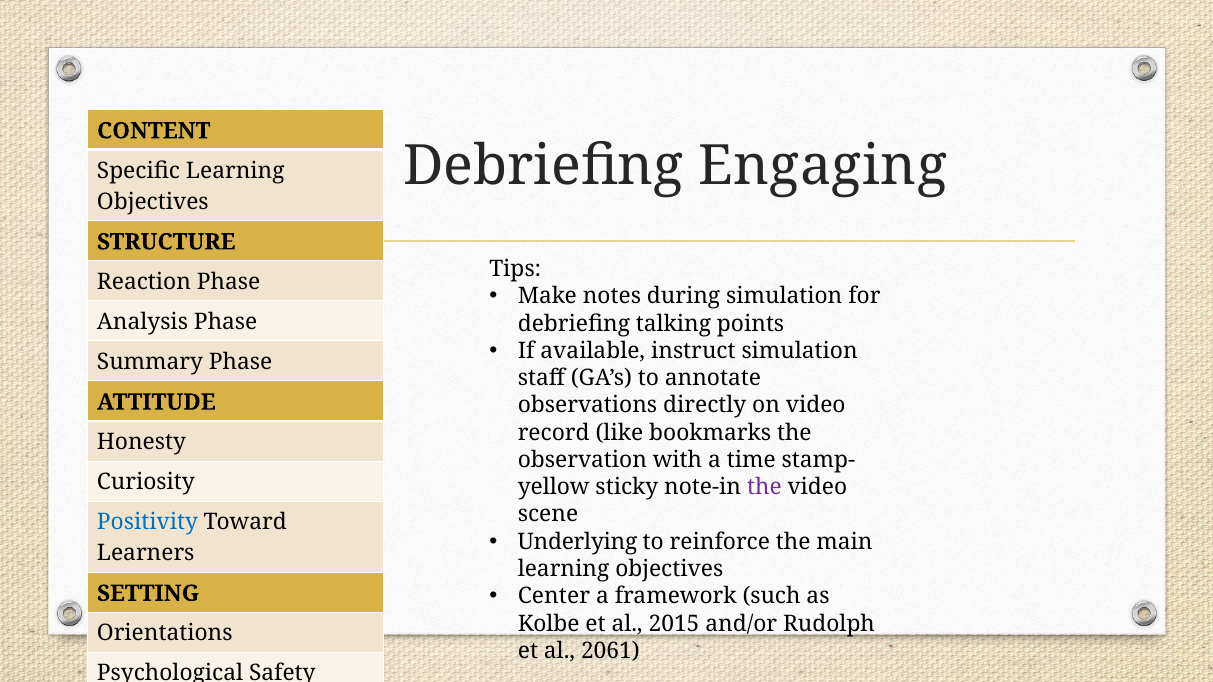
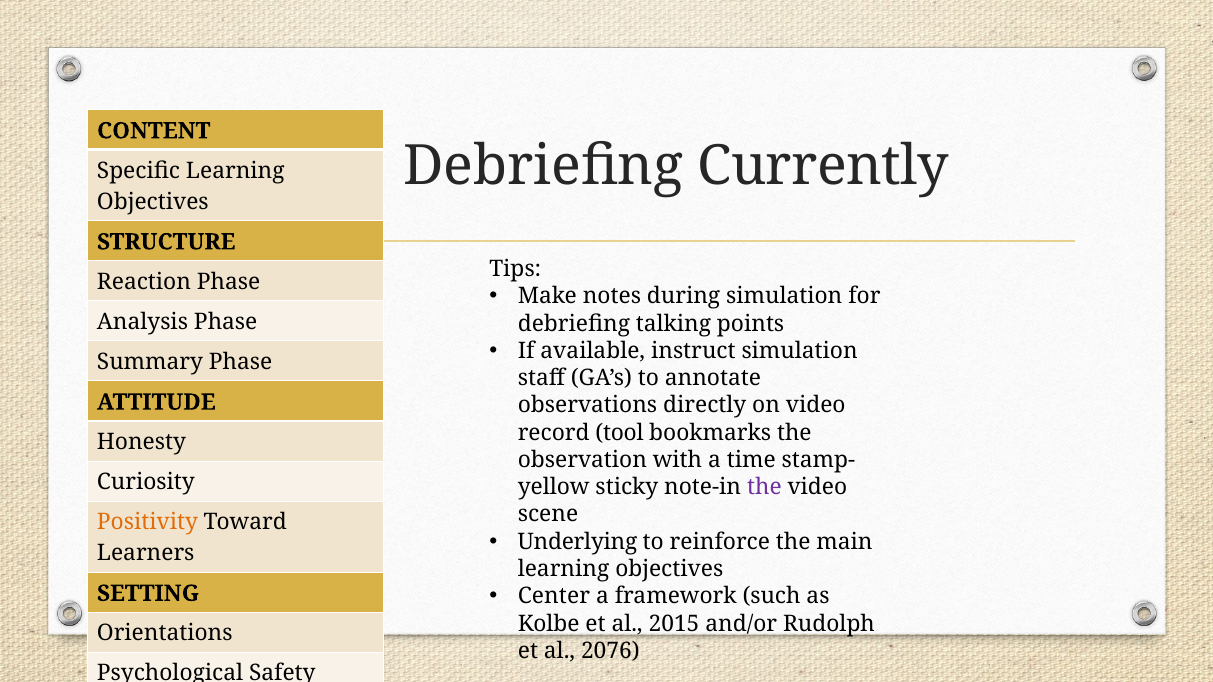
Engaging: Engaging -> Currently
like: like -> tool
Positivity colour: blue -> orange
2061: 2061 -> 2076
